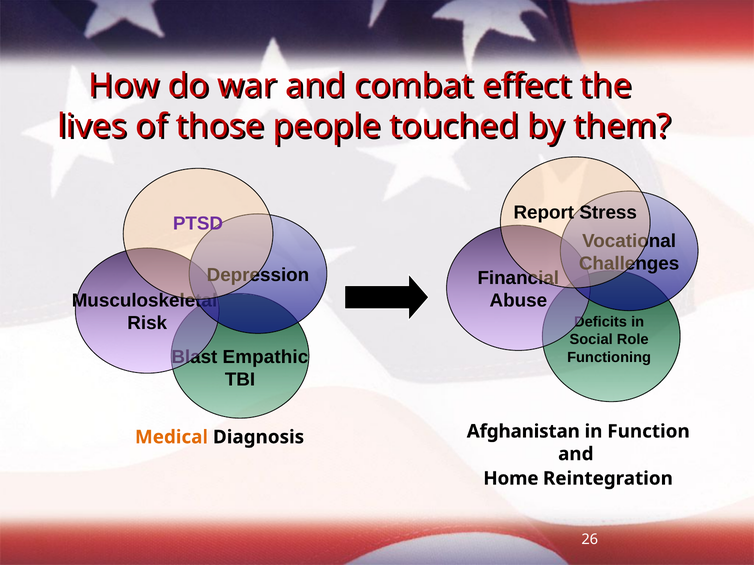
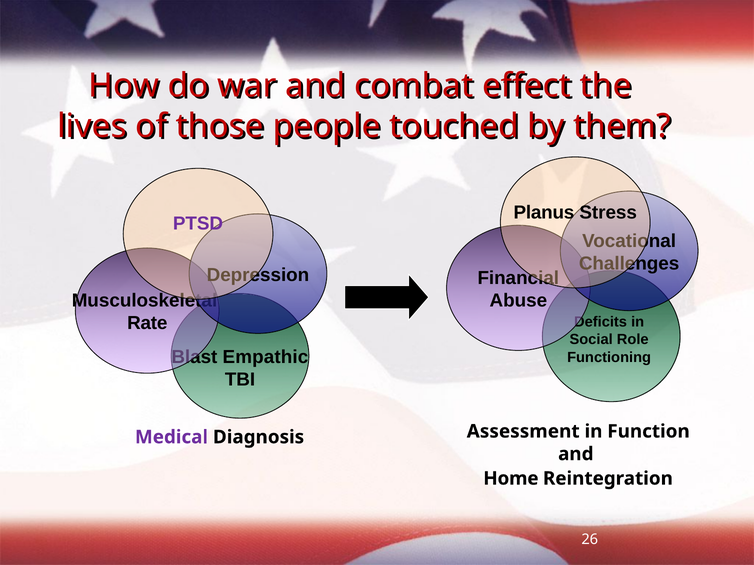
Report: Report -> Planus
Risk: Risk -> Rate
Medical colour: orange -> purple
Afghanistan: Afghanistan -> Assessment
